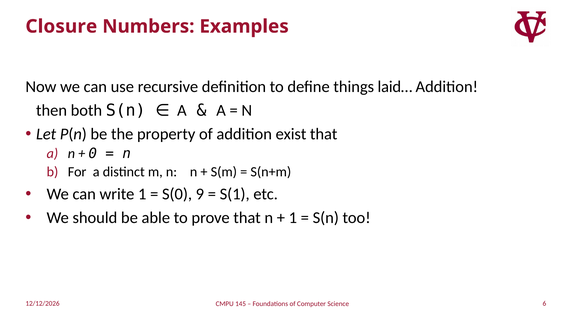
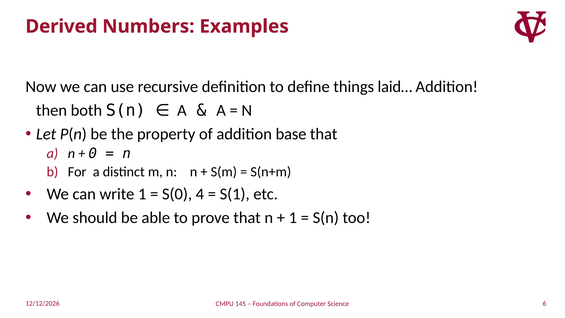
Closure: Closure -> Derived
exist: exist -> base
9: 9 -> 4
